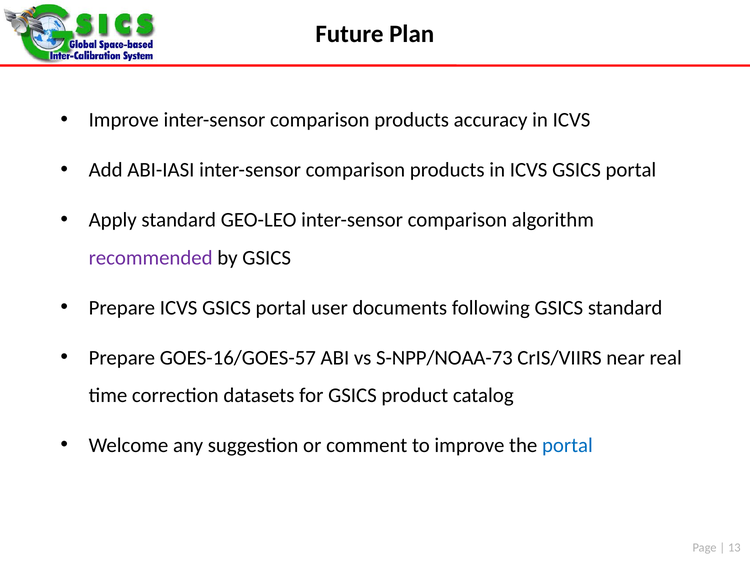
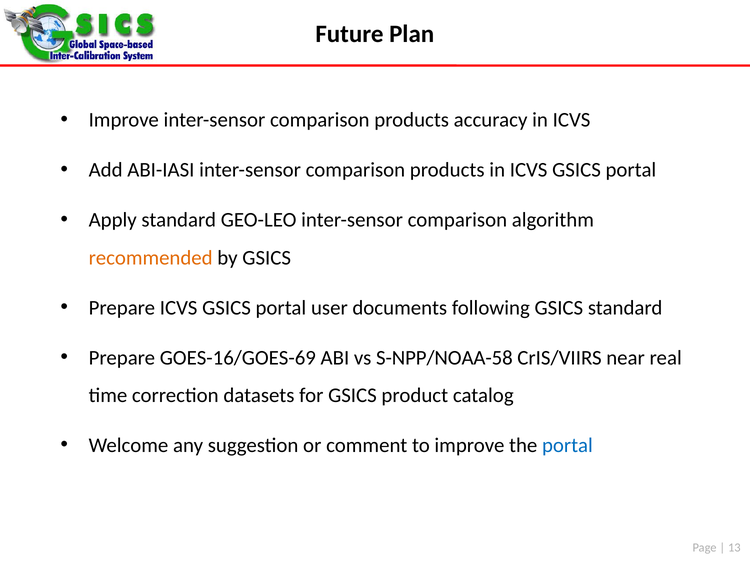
recommended colour: purple -> orange
GOES-16/GOES-57: GOES-16/GOES-57 -> GOES-16/GOES-69
S-NPP/NOAA-73: S-NPP/NOAA-73 -> S-NPP/NOAA-58
